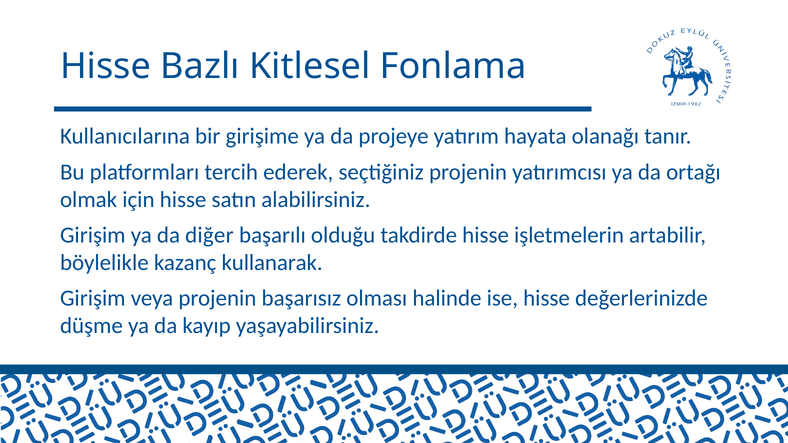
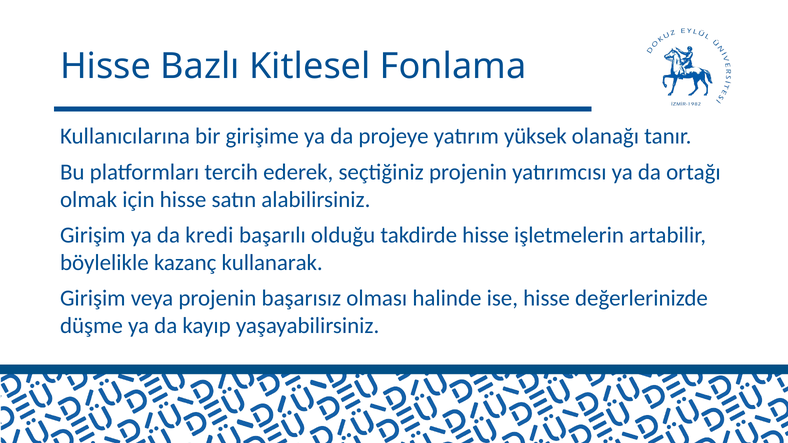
hayata: hayata -> yüksek
diğer: diğer -> kredi
